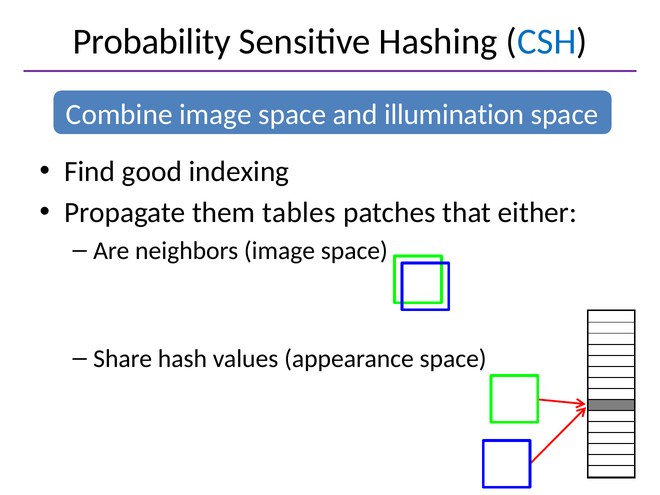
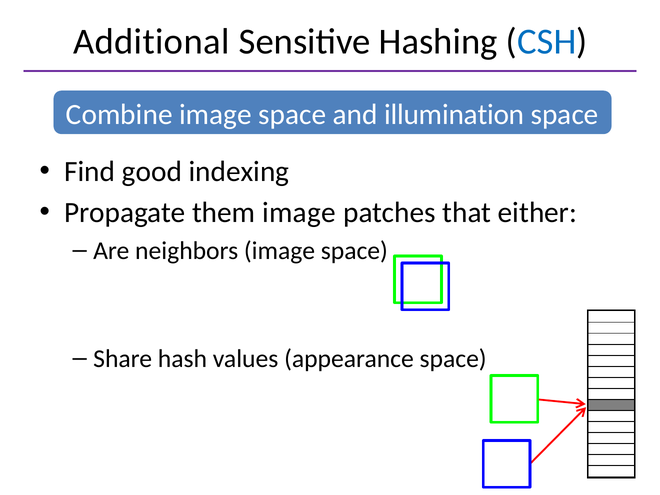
Probability: Probability -> Additional
them tables: tables -> image
